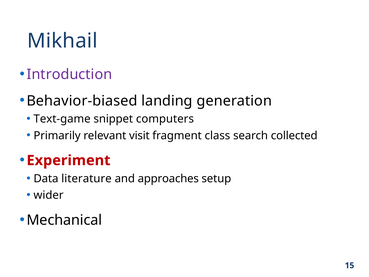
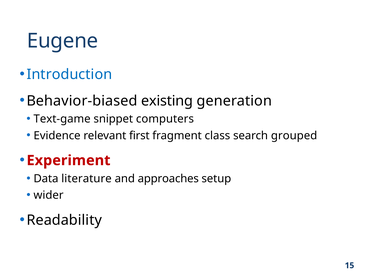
Mikhail: Mikhail -> Eugene
Introduction colour: purple -> blue
landing: landing -> existing
Primarily: Primarily -> Evidence
visit: visit -> first
collected: collected -> grouped
Mechanical: Mechanical -> Readability
